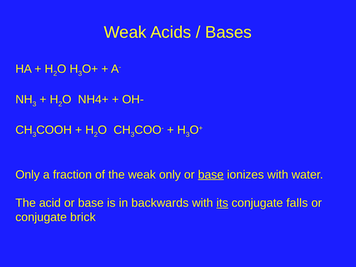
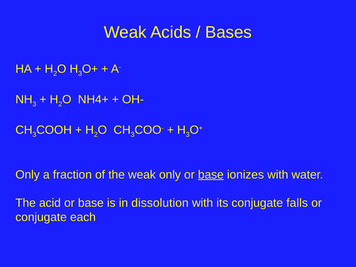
backwards: backwards -> dissolution
its underline: present -> none
brick: brick -> each
